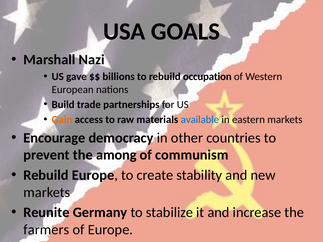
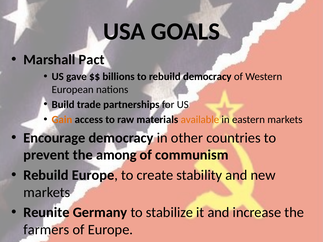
Nazi: Nazi -> Pact
rebuild occupation: occupation -> democracy
available colour: blue -> orange
